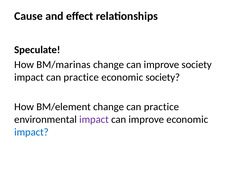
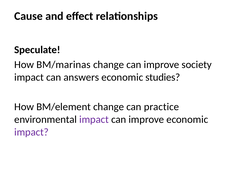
impact can practice: practice -> answers
economic society: society -> studies
impact at (31, 132) colour: blue -> purple
